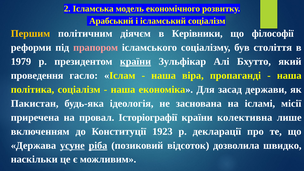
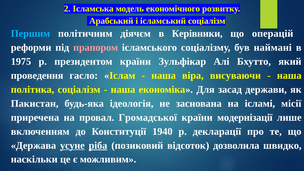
Першим colour: yellow -> light blue
філософії: філософії -> операцій
століття: століття -> наймані
1979: 1979 -> 1975
країни at (135, 62) underline: present -> none
пропаганді: пропаганді -> висуваючи
Історіографії: Історіографії -> Громадської
колективна: колективна -> модернізації
1923: 1923 -> 1940
